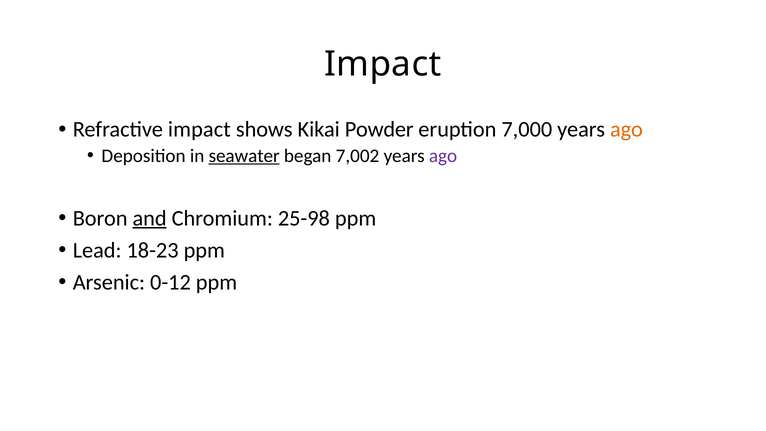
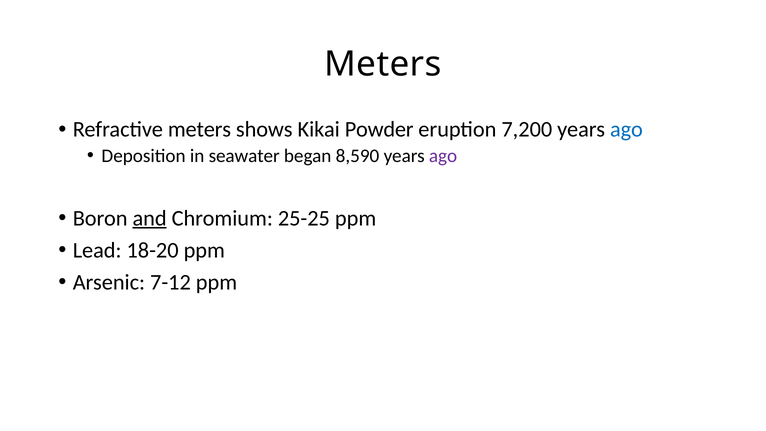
Impact at (383, 64): Impact -> Meters
Refractive impact: impact -> meters
7,000: 7,000 -> 7,200
ago at (626, 129) colour: orange -> blue
seawater underline: present -> none
7,002: 7,002 -> 8,590
25-98: 25-98 -> 25-25
18-23: 18-23 -> 18-20
0-12: 0-12 -> 7-12
